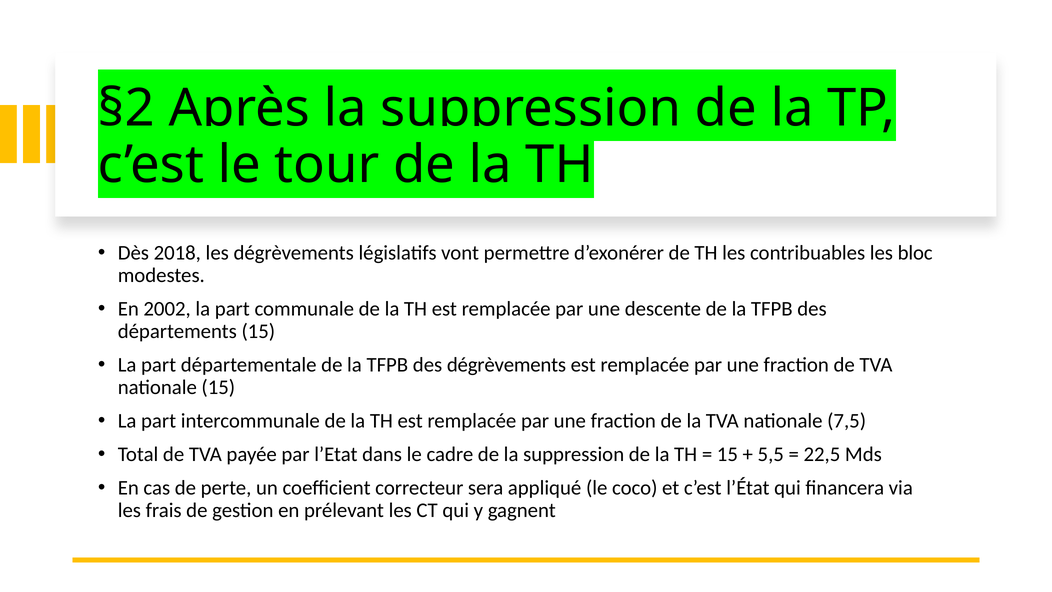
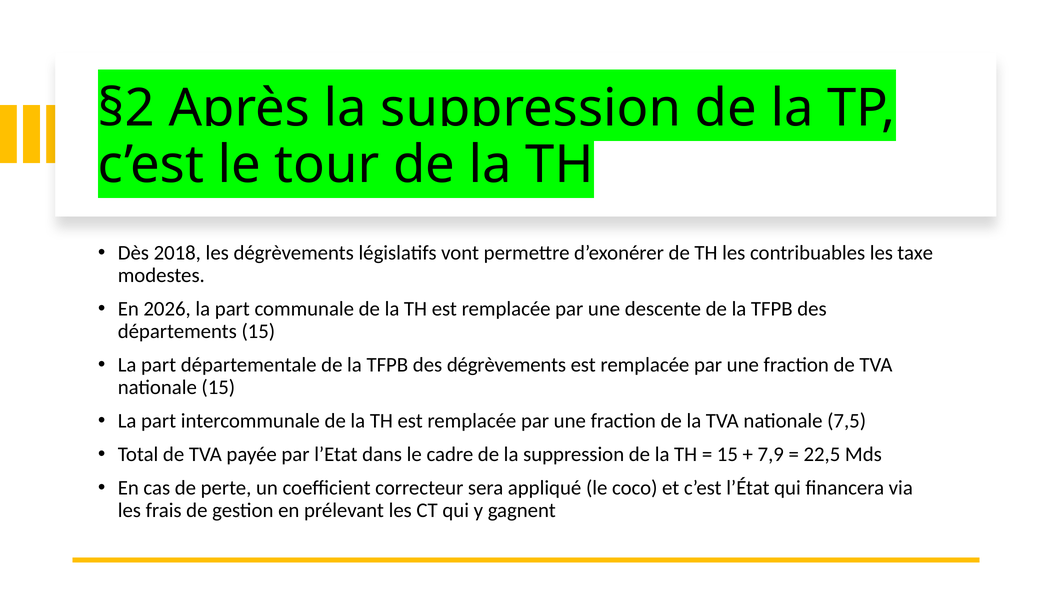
bloc: bloc -> taxe
2002: 2002 -> 2026
5,5: 5,5 -> 7,9
